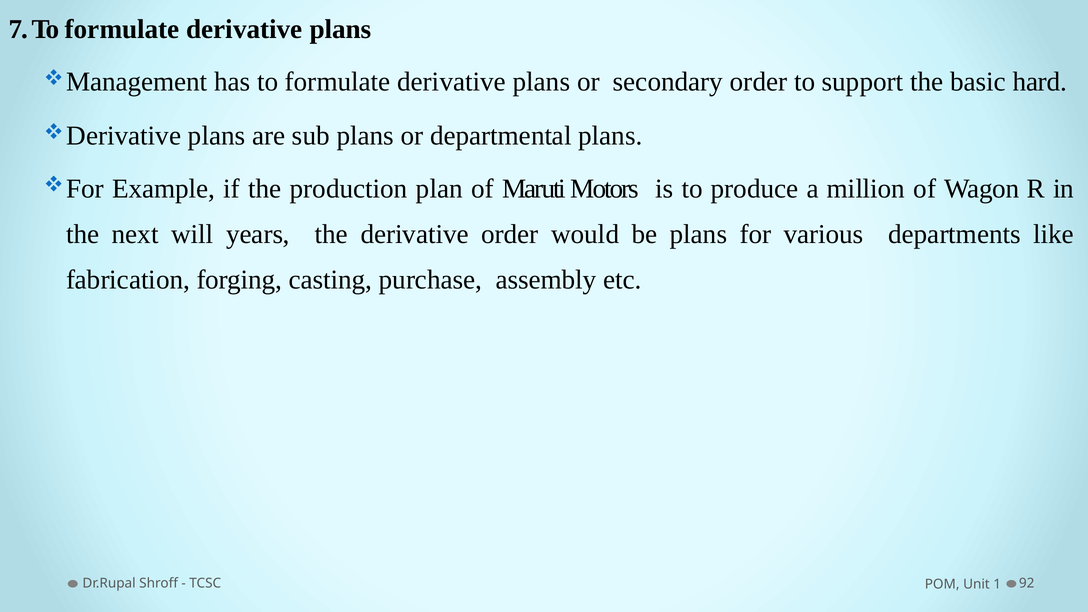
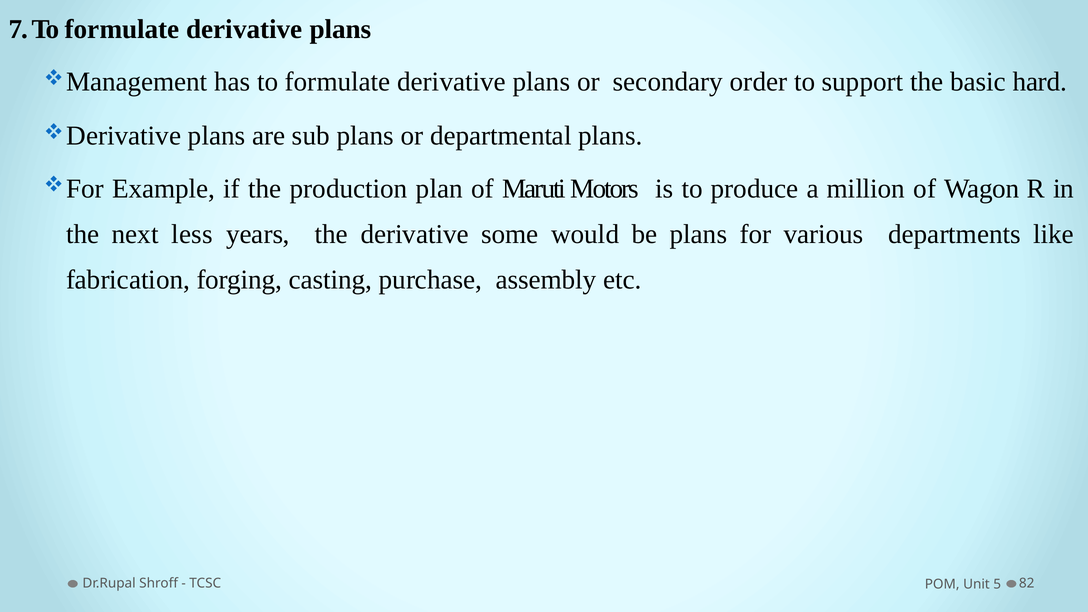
will: will -> less
derivative order: order -> some
92: 92 -> 82
1: 1 -> 5
